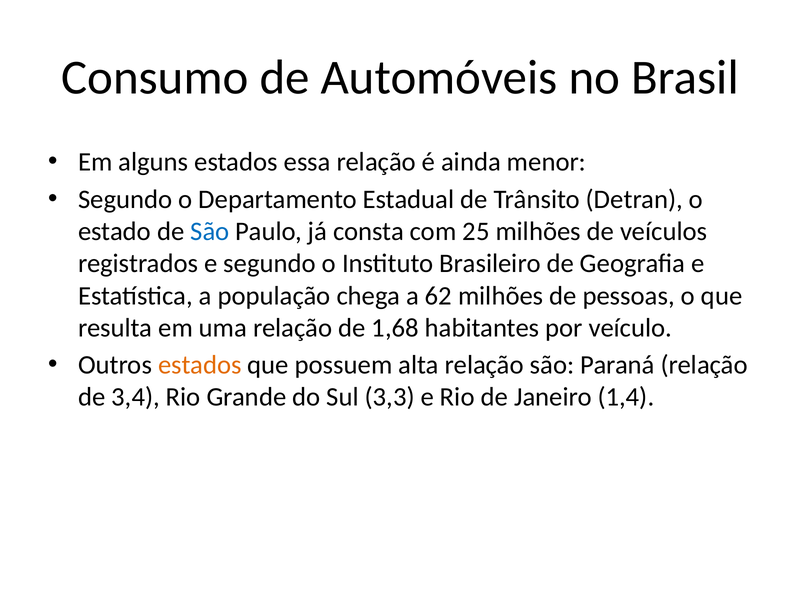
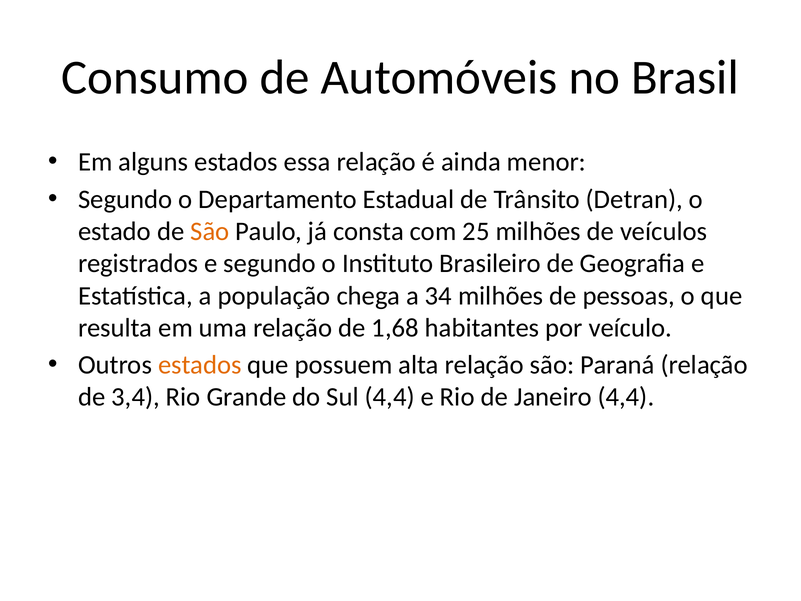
São at (210, 231) colour: blue -> orange
62: 62 -> 34
Sul 3,3: 3,3 -> 4,4
Janeiro 1,4: 1,4 -> 4,4
